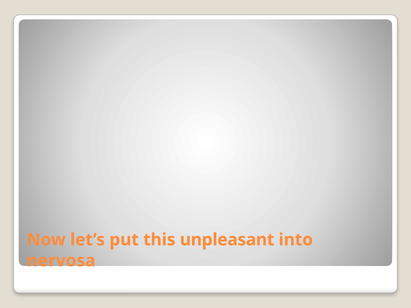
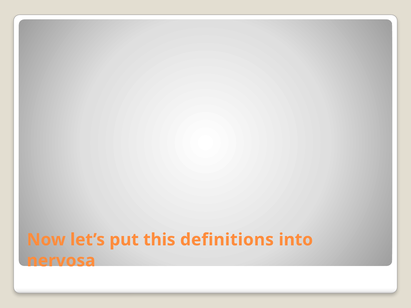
unpleasant: unpleasant -> definitions
